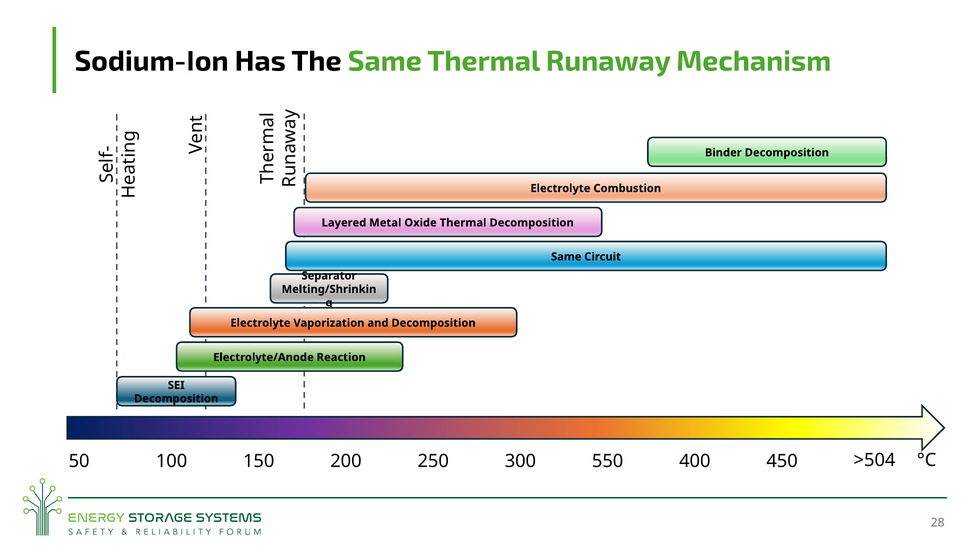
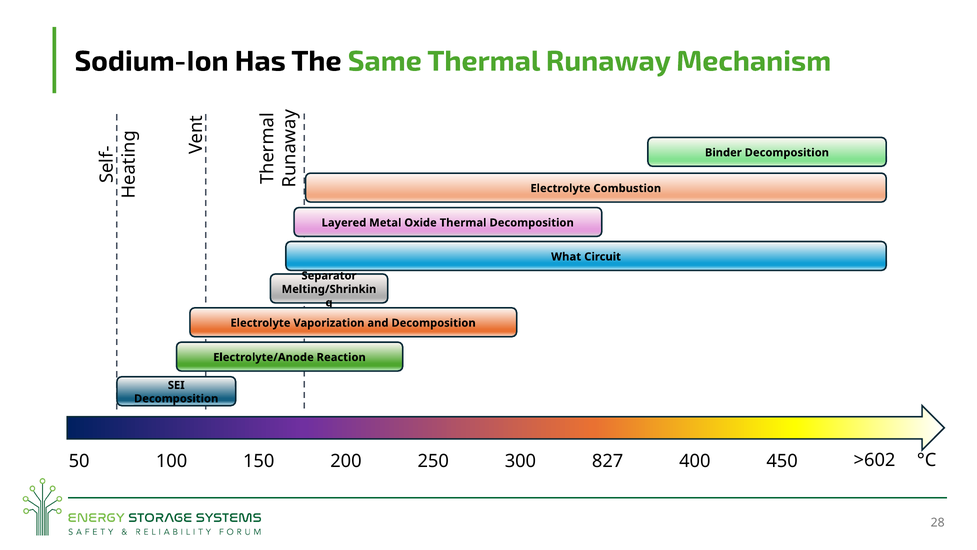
Same at (566, 257): Same -> What
550: 550 -> 827
>504: >504 -> >602
